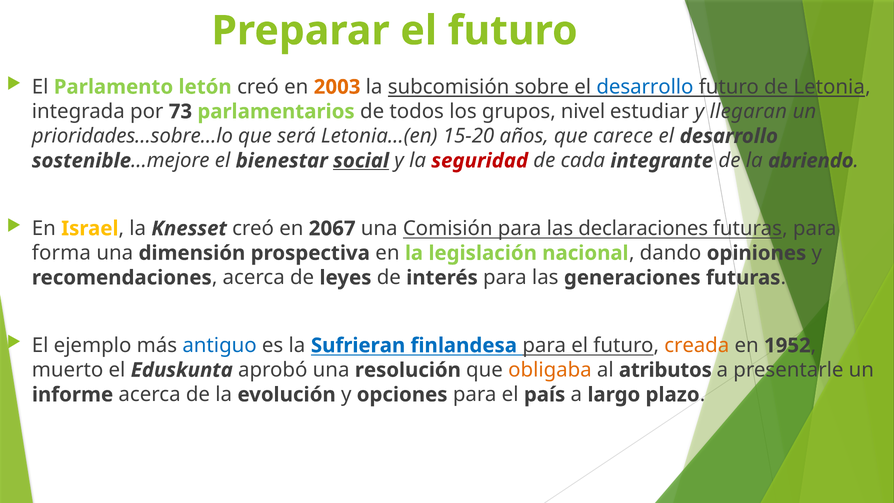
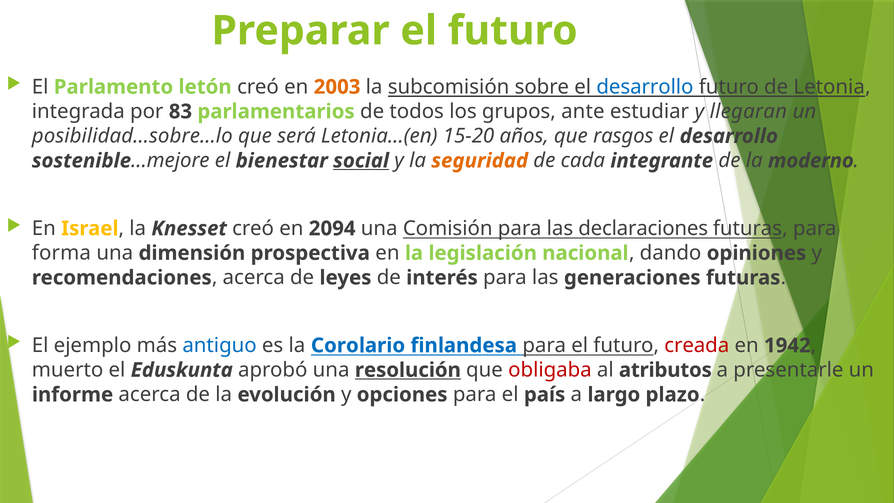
73: 73 -> 83
nivel: nivel -> ante
prioridades…sobre…lo: prioridades…sobre…lo -> posibilidad…sobre…lo
carece: carece -> rasgos
seguridad colour: red -> orange
abriendo: abriendo -> moderno
2067: 2067 -> 2094
Sufrieran: Sufrieran -> Corolario
creada colour: orange -> red
1952: 1952 -> 1942
resolución underline: none -> present
obligaba colour: orange -> red
